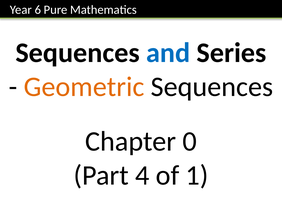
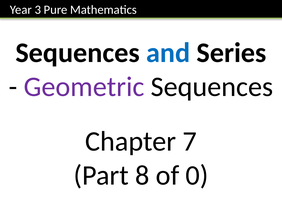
6: 6 -> 3
Geometric colour: orange -> purple
0: 0 -> 7
4: 4 -> 8
1: 1 -> 0
